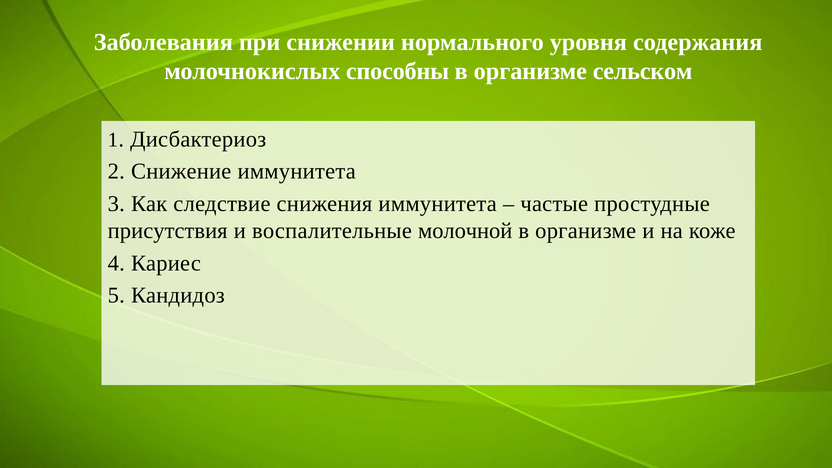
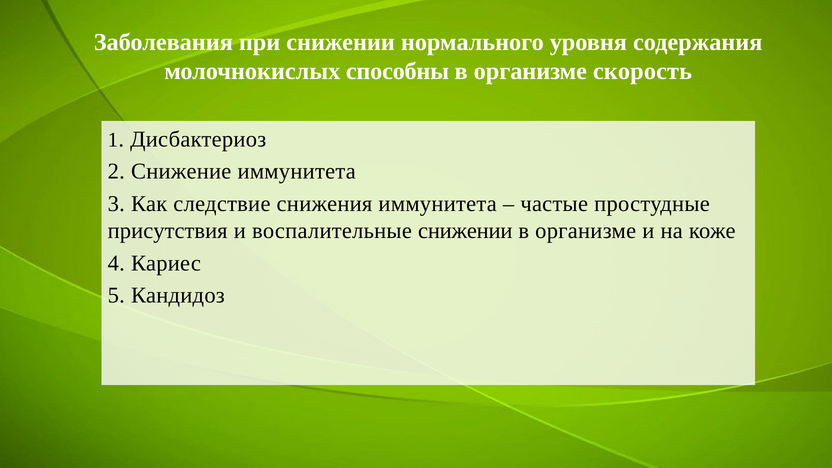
сельском: сельском -> скорость
воспалительные молочной: молочной -> снижении
